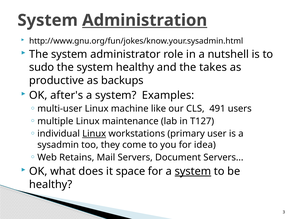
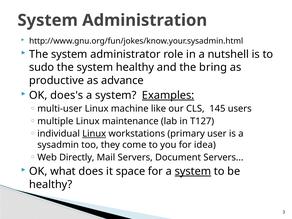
Administration underline: present -> none
takes: takes -> bring
backups: backups -> advance
after's: after's -> does's
Examples underline: none -> present
491: 491 -> 145
Retains: Retains -> Directly
